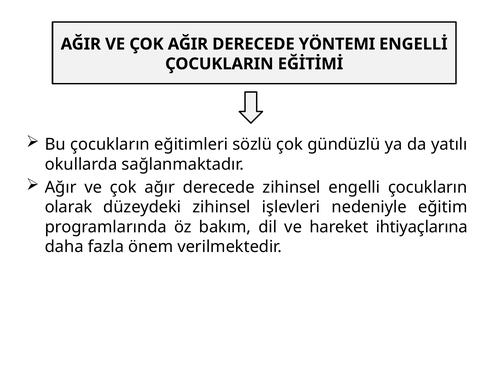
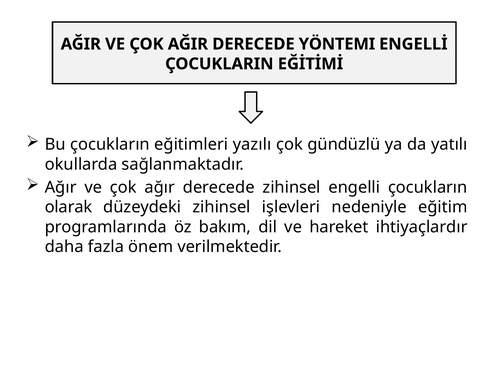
sözlü: sözlü -> yazılı
ihtiyaçlarına: ihtiyaçlarına -> ihtiyaçlardır
